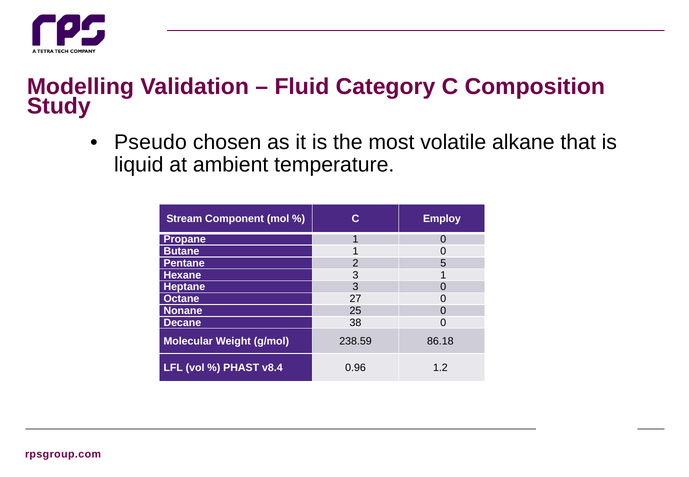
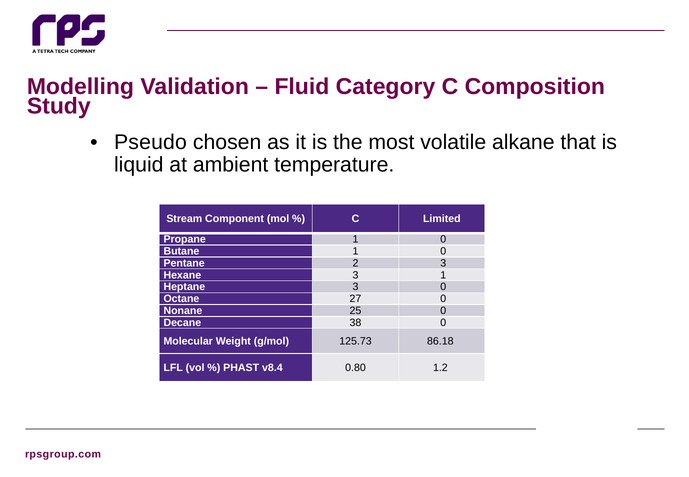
Employ: Employ -> Limited
2 5: 5 -> 3
238.59: 238.59 -> 125.73
0.96: 0.96 -> 0.80
